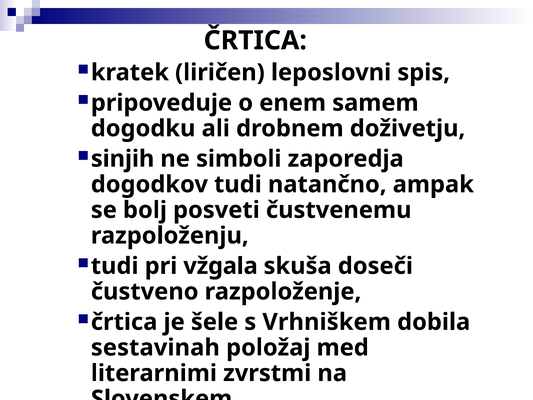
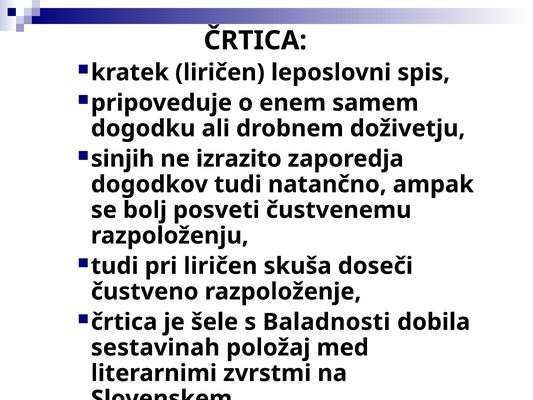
simboli: simboli -> izrazito
pri vžgala: vžgala -> liričen
Vrhniškem: Vrhniškem -> Baladnosti
